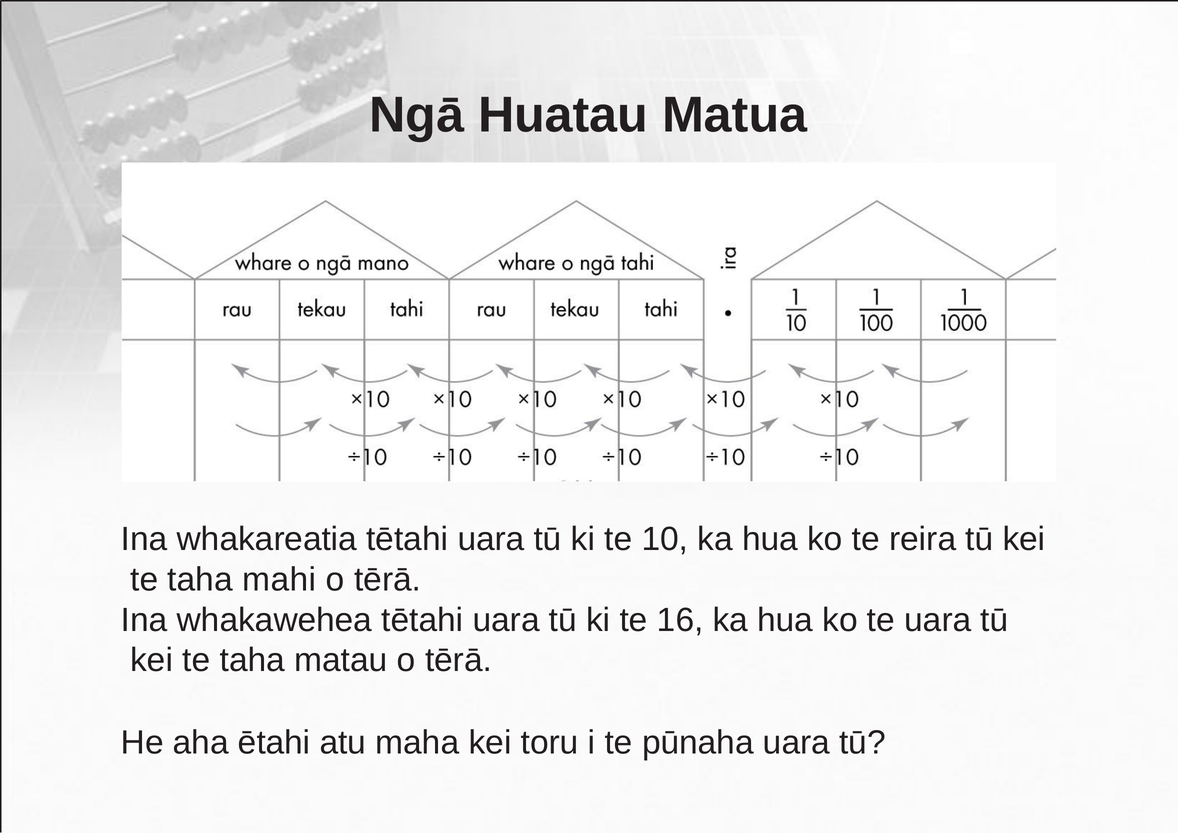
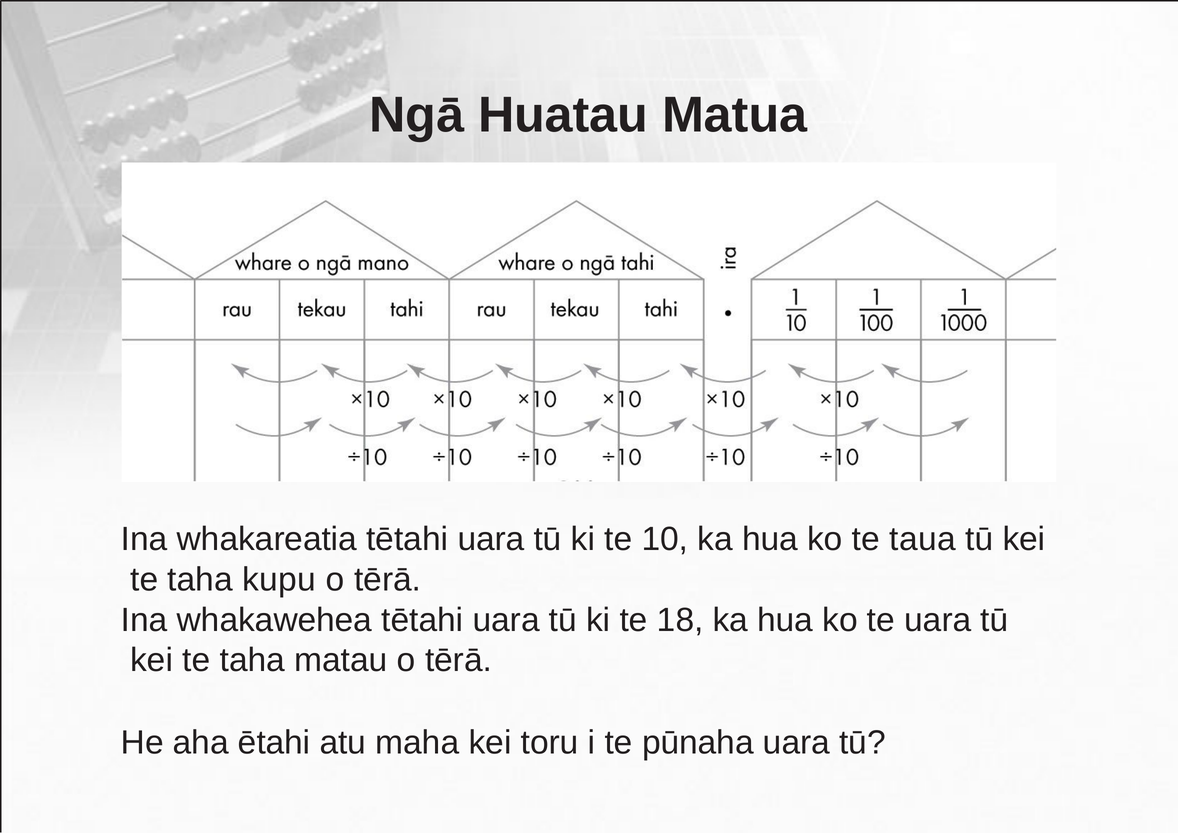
reira: reira -> taua
mahi: mahi -> kupu
16: 16 -> 18
